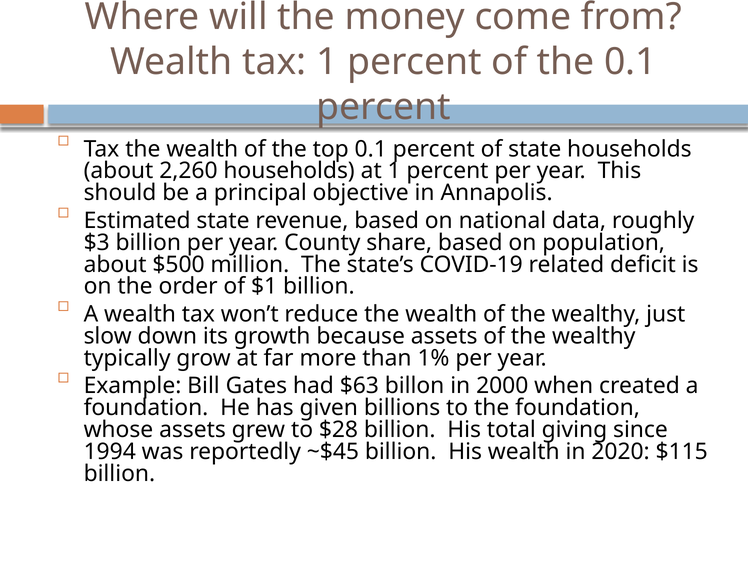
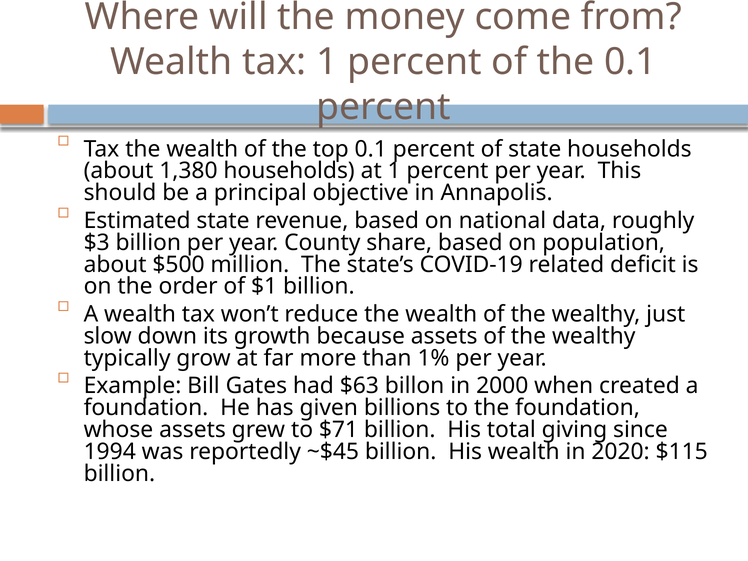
2,260: 2,260 -> 1,380
$28: $28 -> $71
